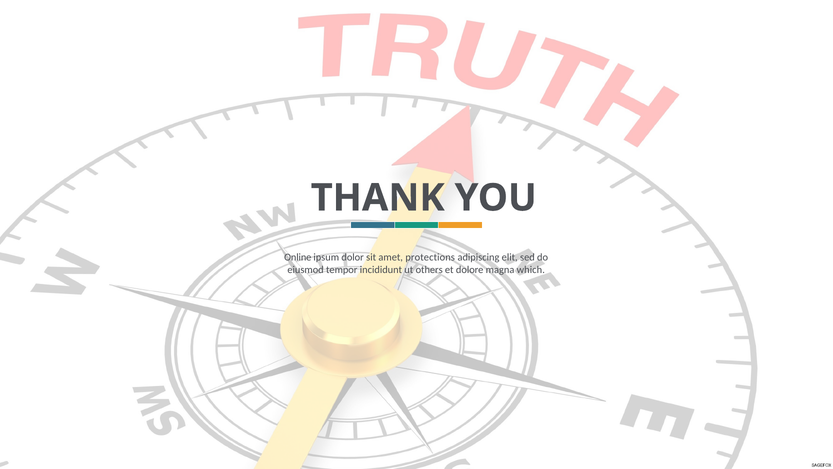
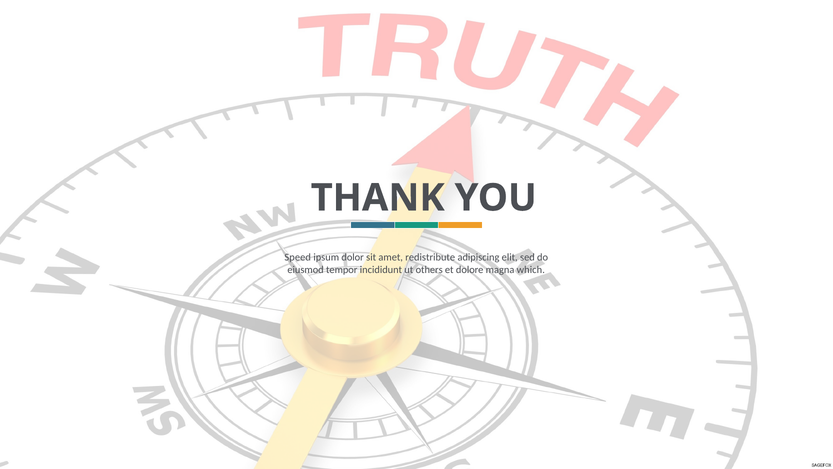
Online: Online -> Speed
protections: protections -> redistribute
